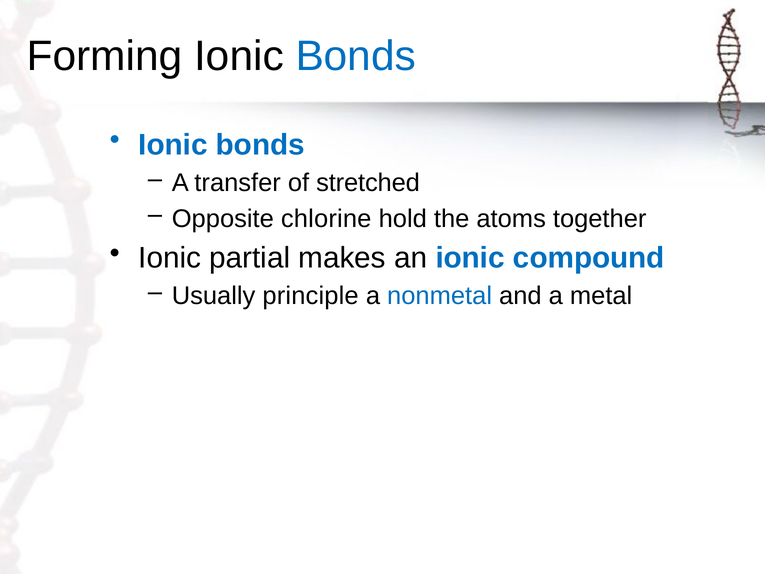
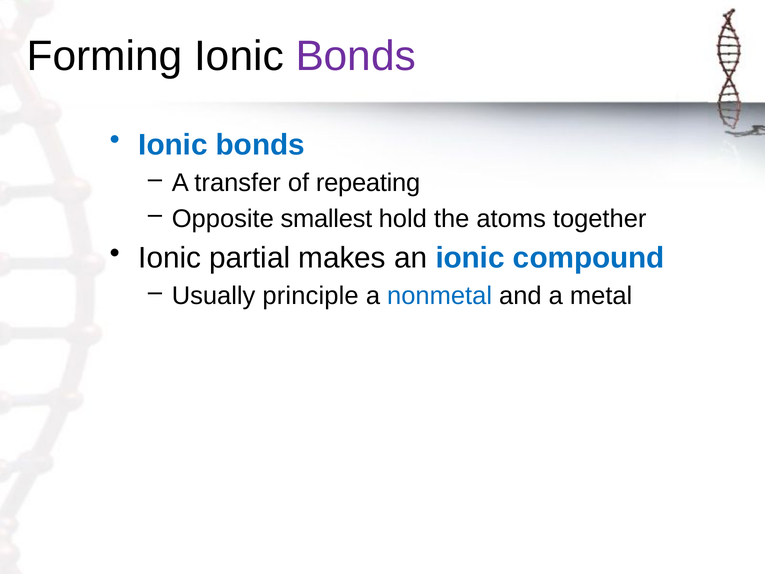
Bonds at (356, 56) colour: blue -> purple
stretched: stretched -> repeating
chlorine: chlorine -> smallest
